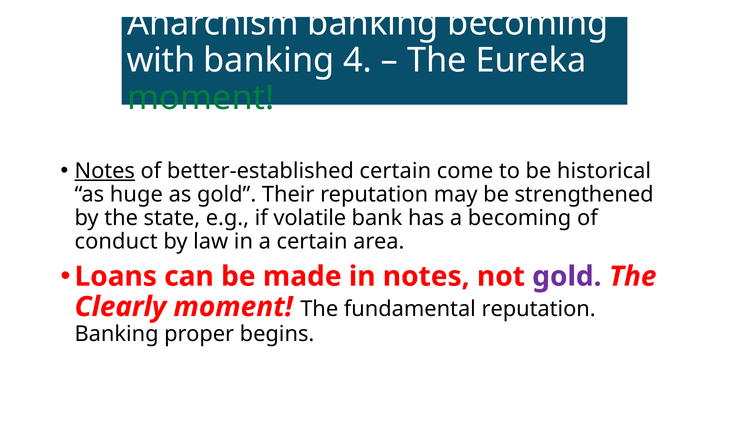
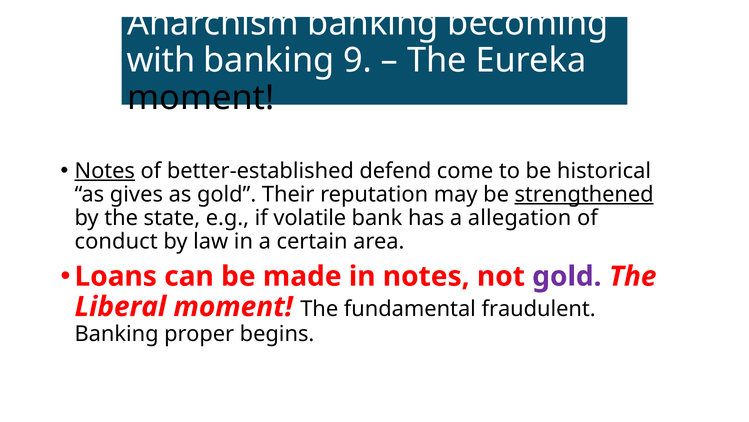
4: 4 -> 9
moment at (201, 98) colour: green -> black
better-established certain: certain -> defend
huge: huge -> gives
strengthened underline: none -> present
a becoming: becoming -> allegation
Clearly: Clearly -> Liberal
fundamental reputation: reputation -> fraudulent
